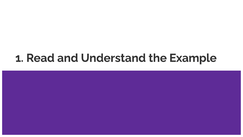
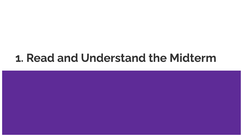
Example: Example -> Midterm
